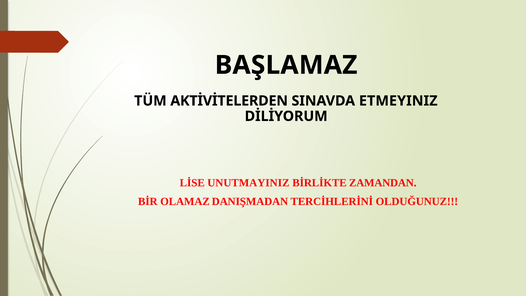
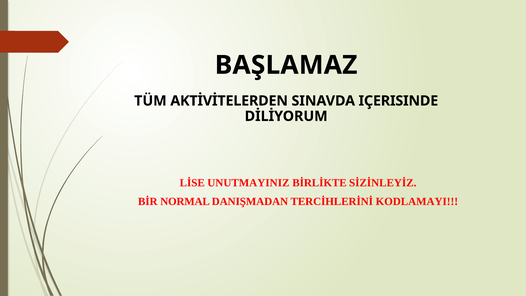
ETMEYINIZ: ETMEYINIZ -> IÇERISINDE
ZAMANDAN: ZAMANDAN -> SİZİNLEYİZ
OLAMAZ: OLAMAZ -> NORMAL
OLDUĞUNUZ: OLDUĞUNUZ -> KODLAMAYI
